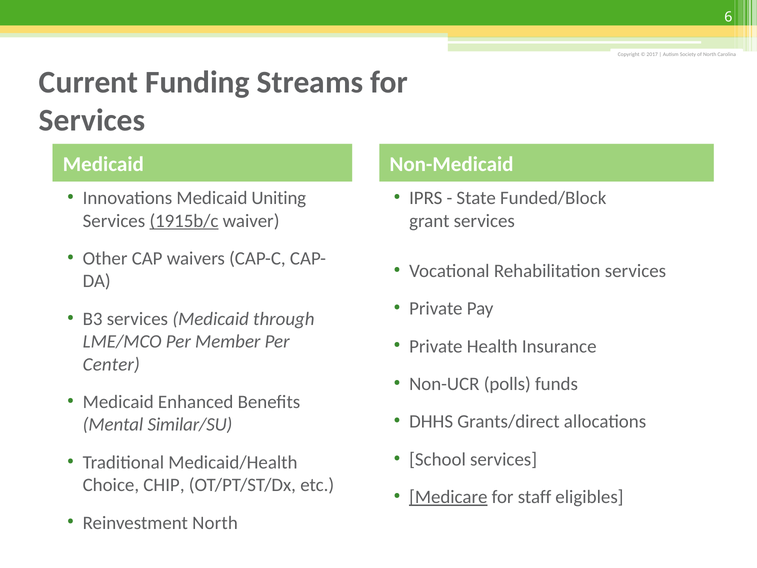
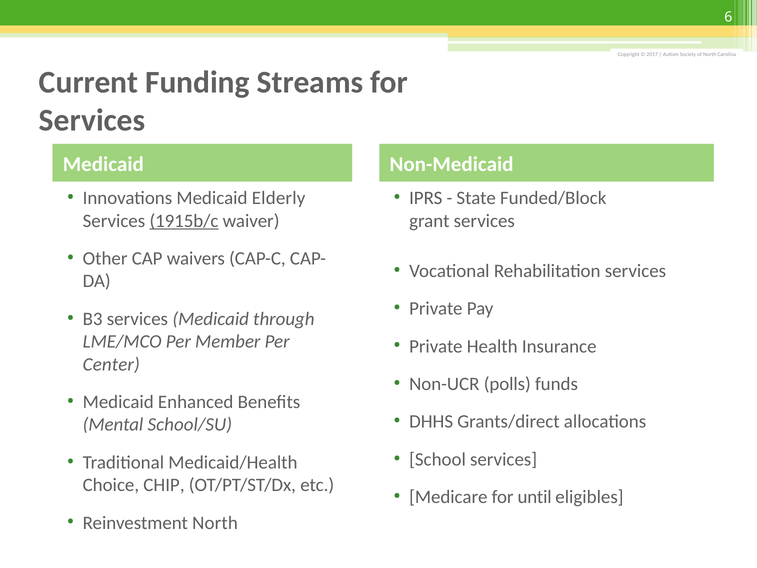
Uniting: Uniting -> Elderly
Similar/SU: Similar/SU -> School/SU
Medicare underline: present -> none
staff: staff -> until
